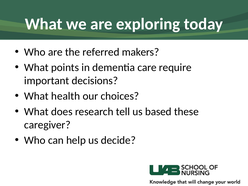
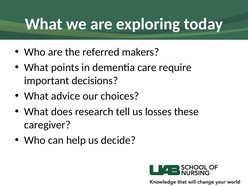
health: health -> advice
based: based -> losses
